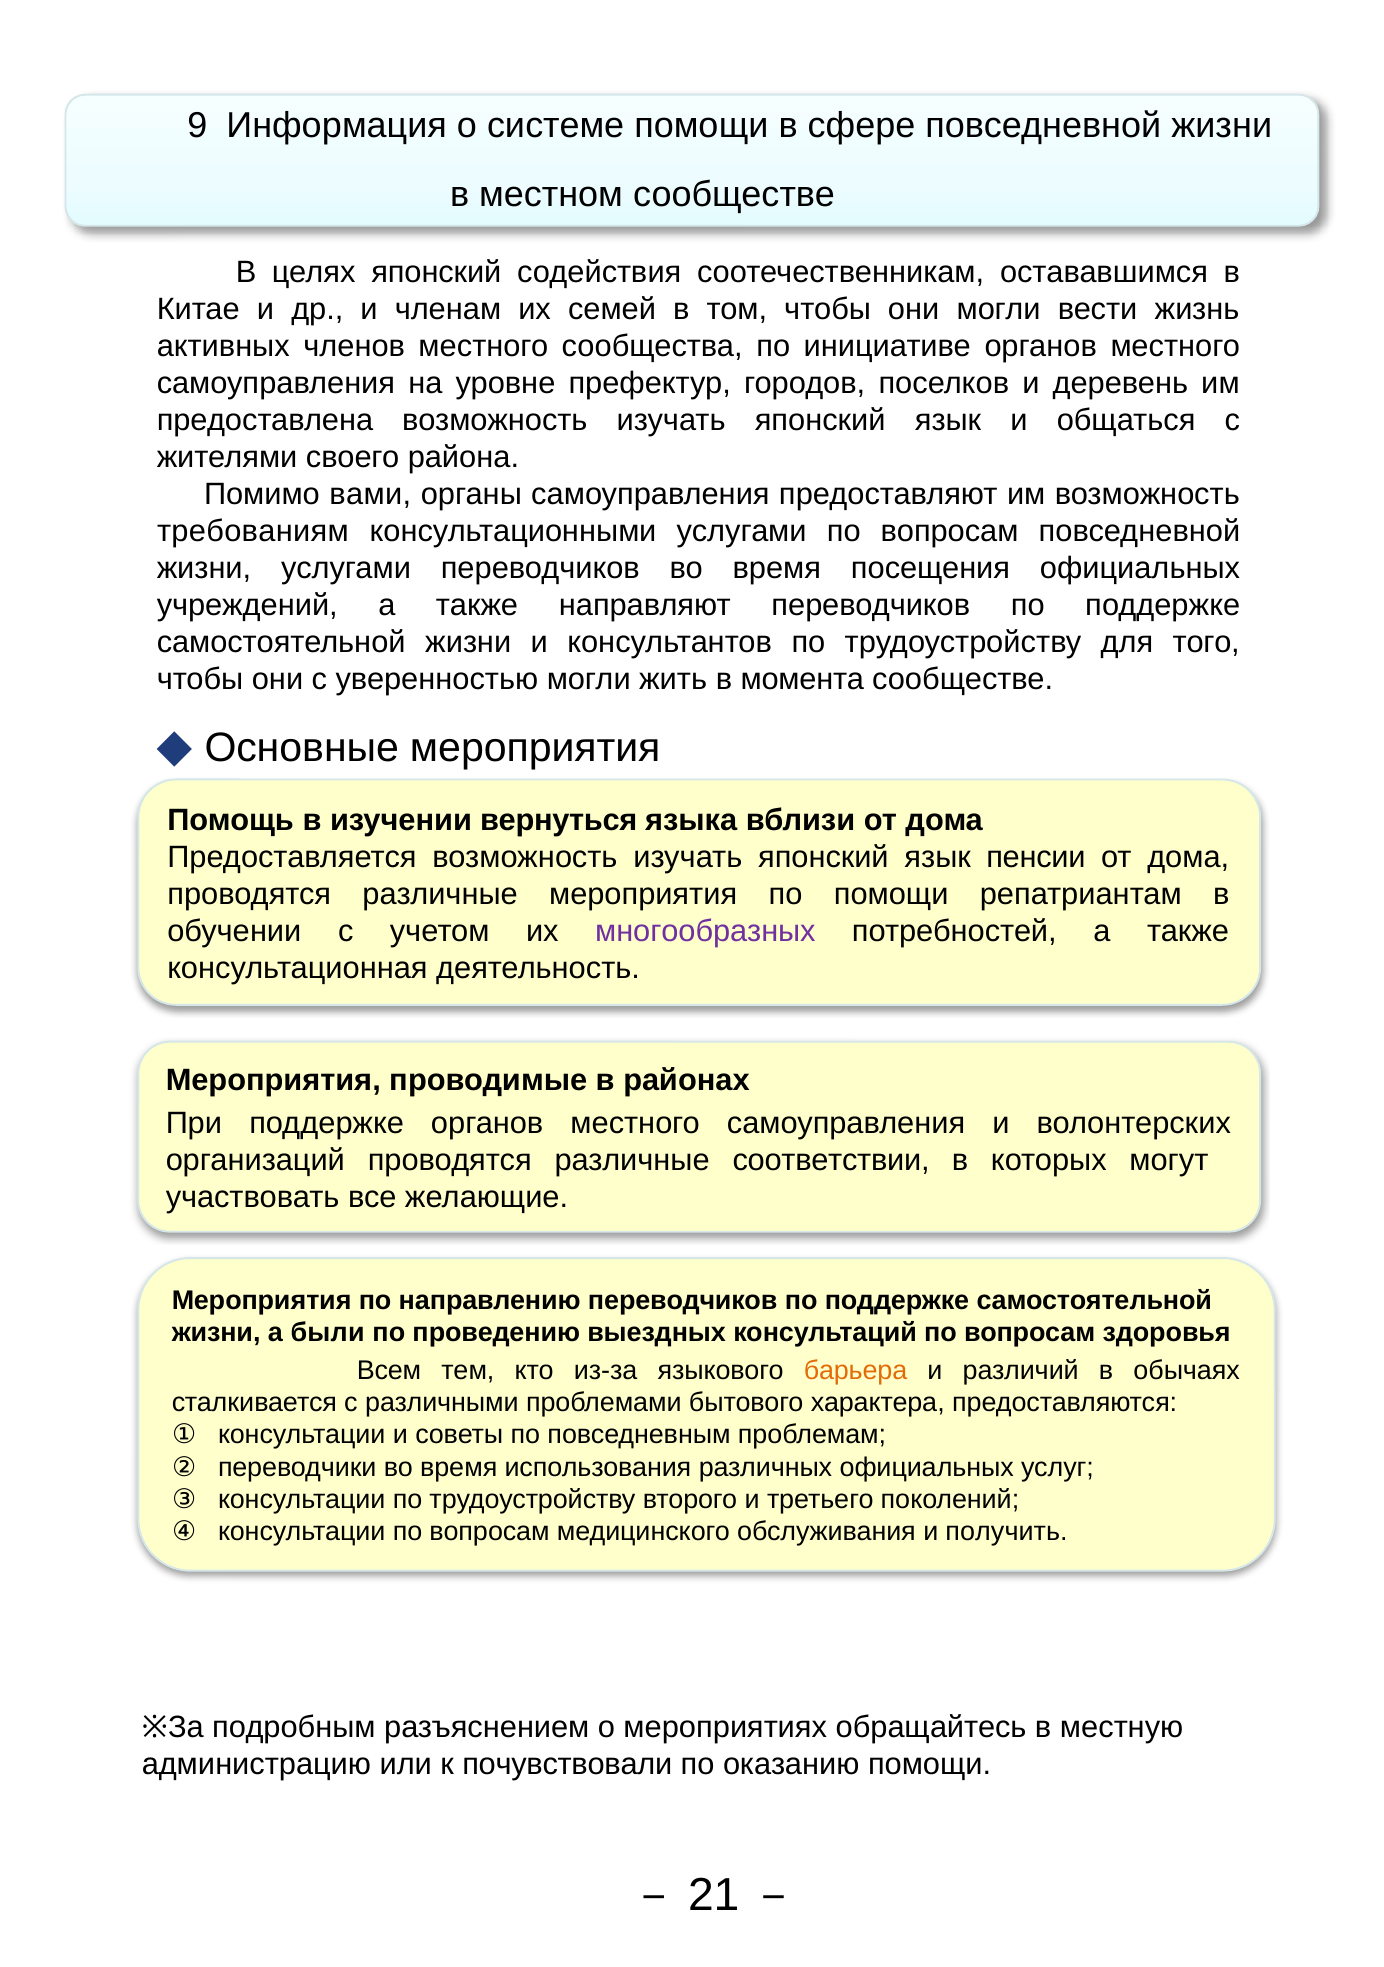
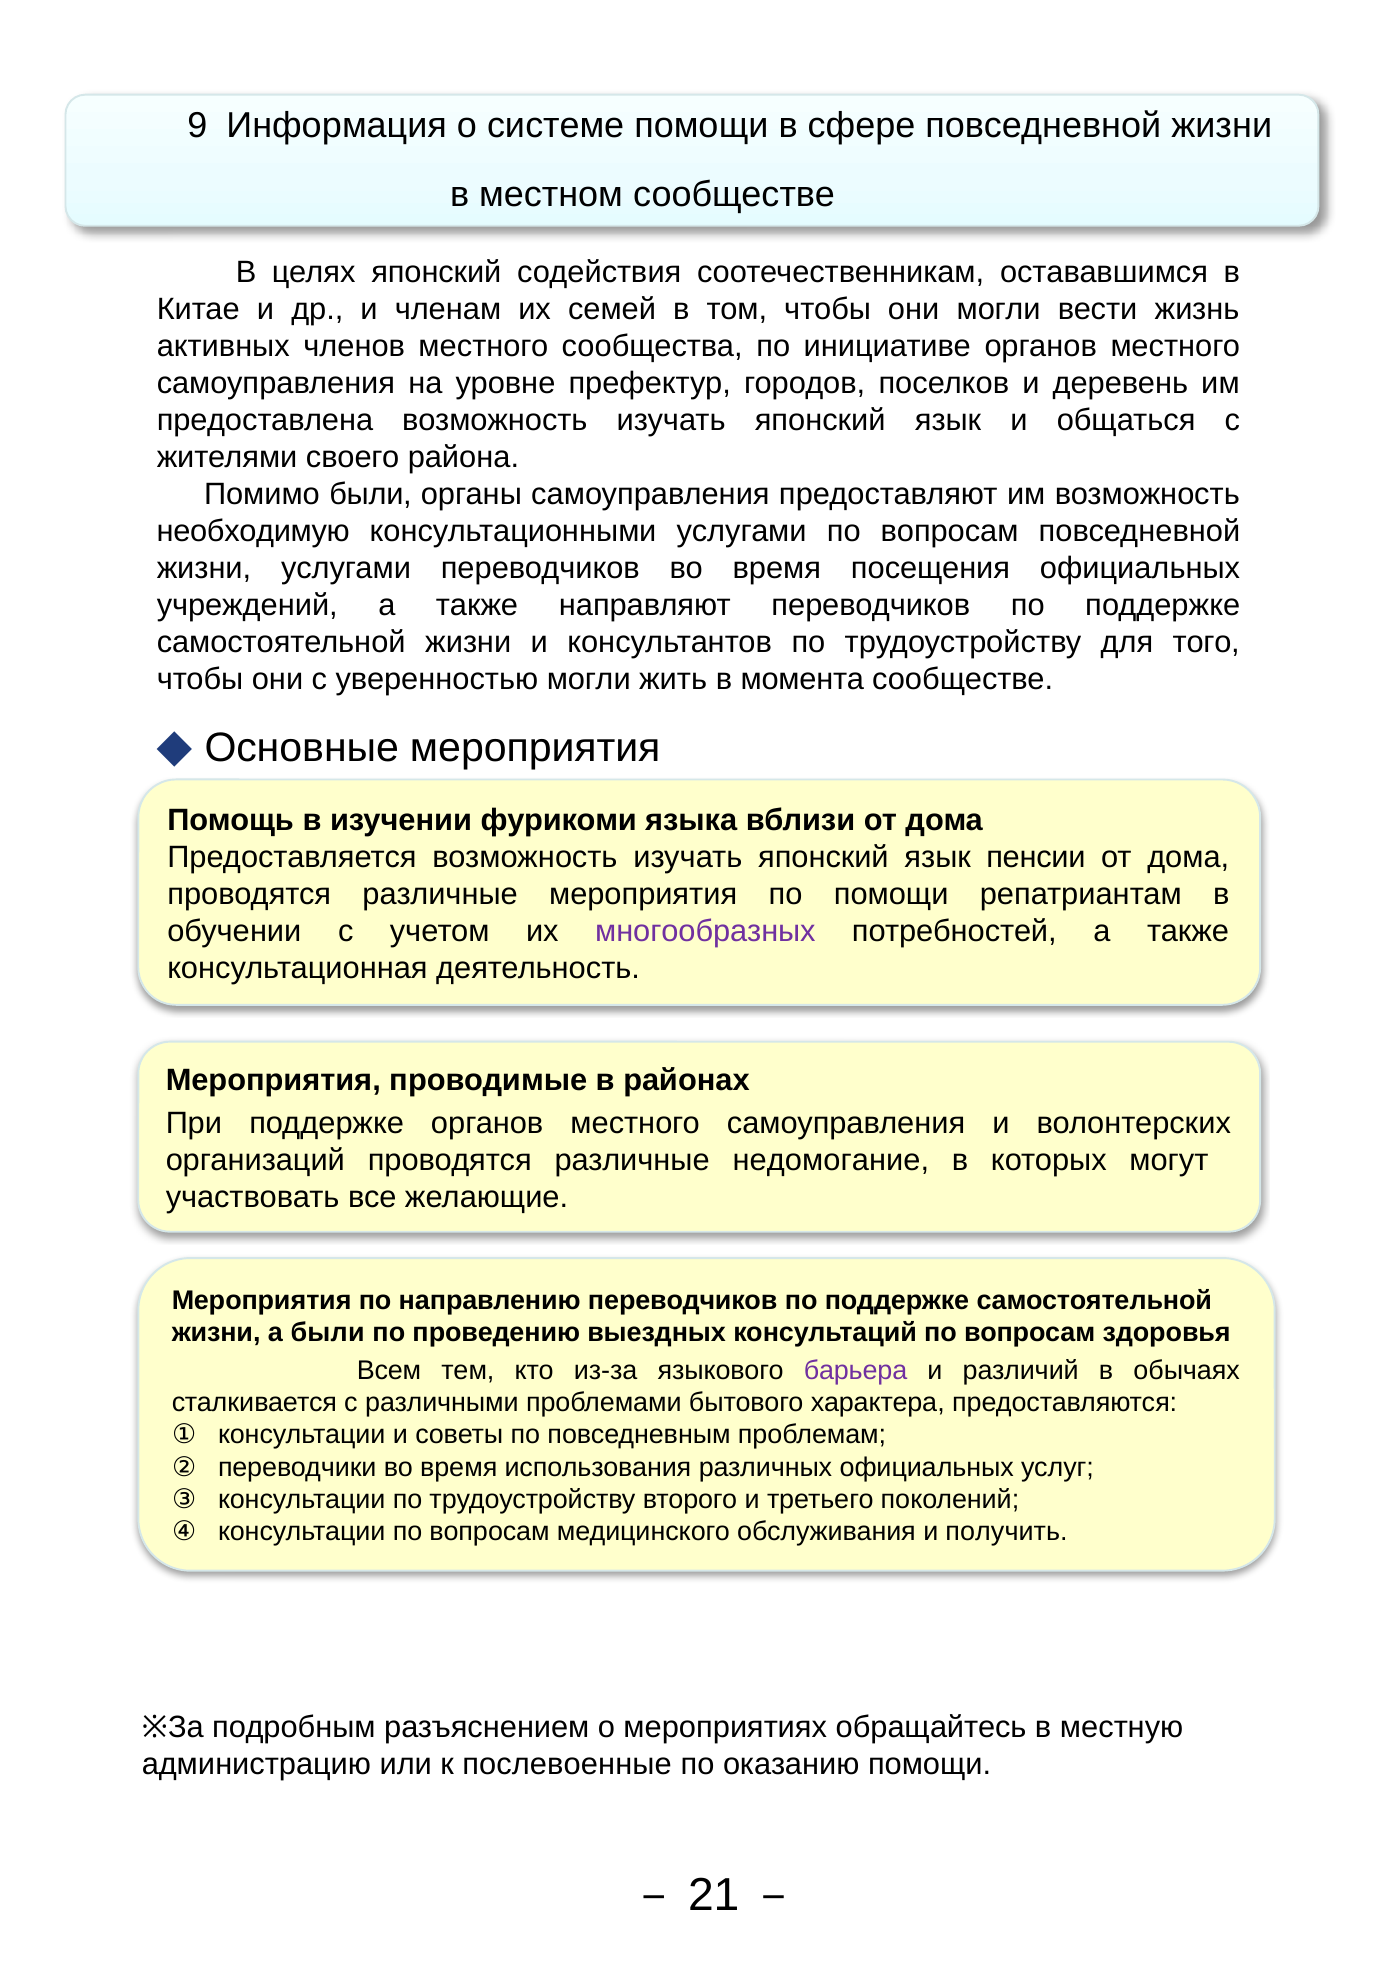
Помимо вами: вами -> были
требованиям: требованиям -> необходимую
вернуться: вернуться -> фурикоми
соответствии: соответствии -> недомогание
барьера colour: orange -> purple
почувствовали: почувствовали -> послевоенные
